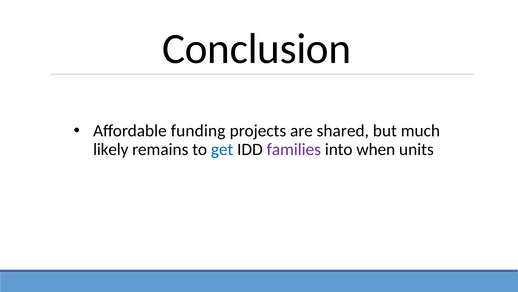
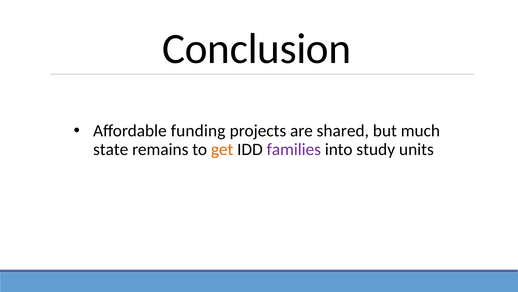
likely: likely -> state
get colour: blue -> orange
when: when -> study
